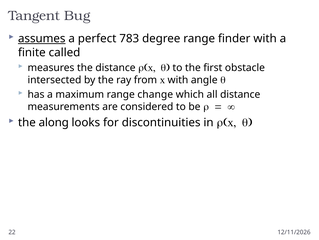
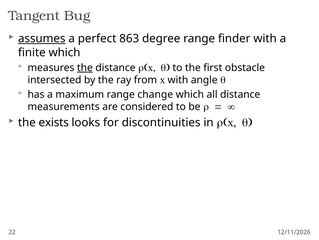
783: 783 -> 863
finite called: called -> which
the at (85, 67) underline: none -> present
along: along -> exists
